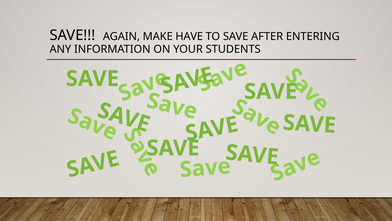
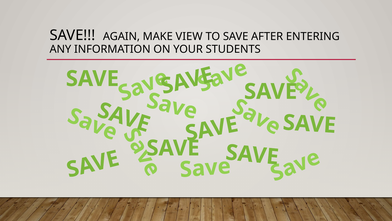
HAVE: HAVE -> VIEW
